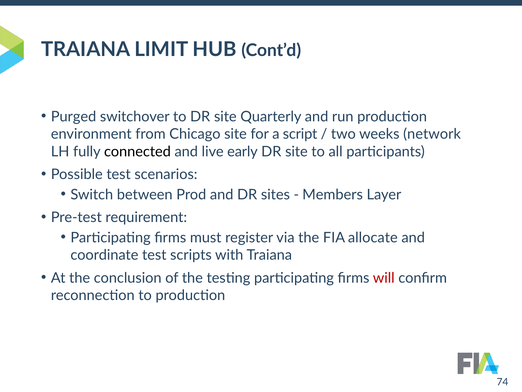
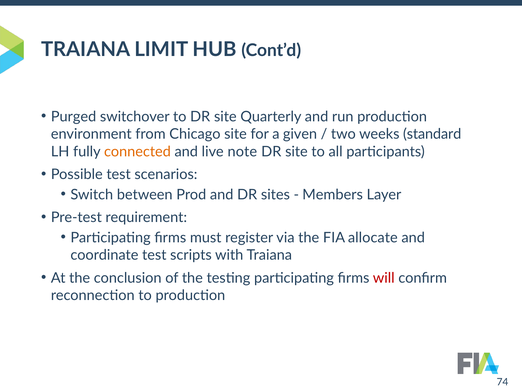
script: script -> given
network: network -> standard
connected colour: black -> orange
early: early -> note
